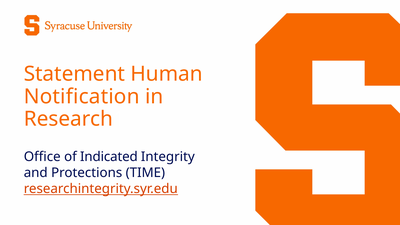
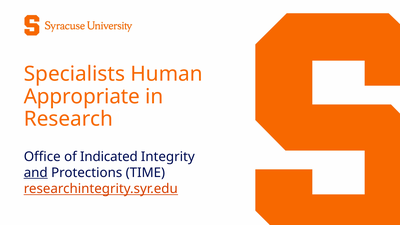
Statement: Statement -> Specialists
Notification: Notification -> Appropriate
and underline: none -> present
